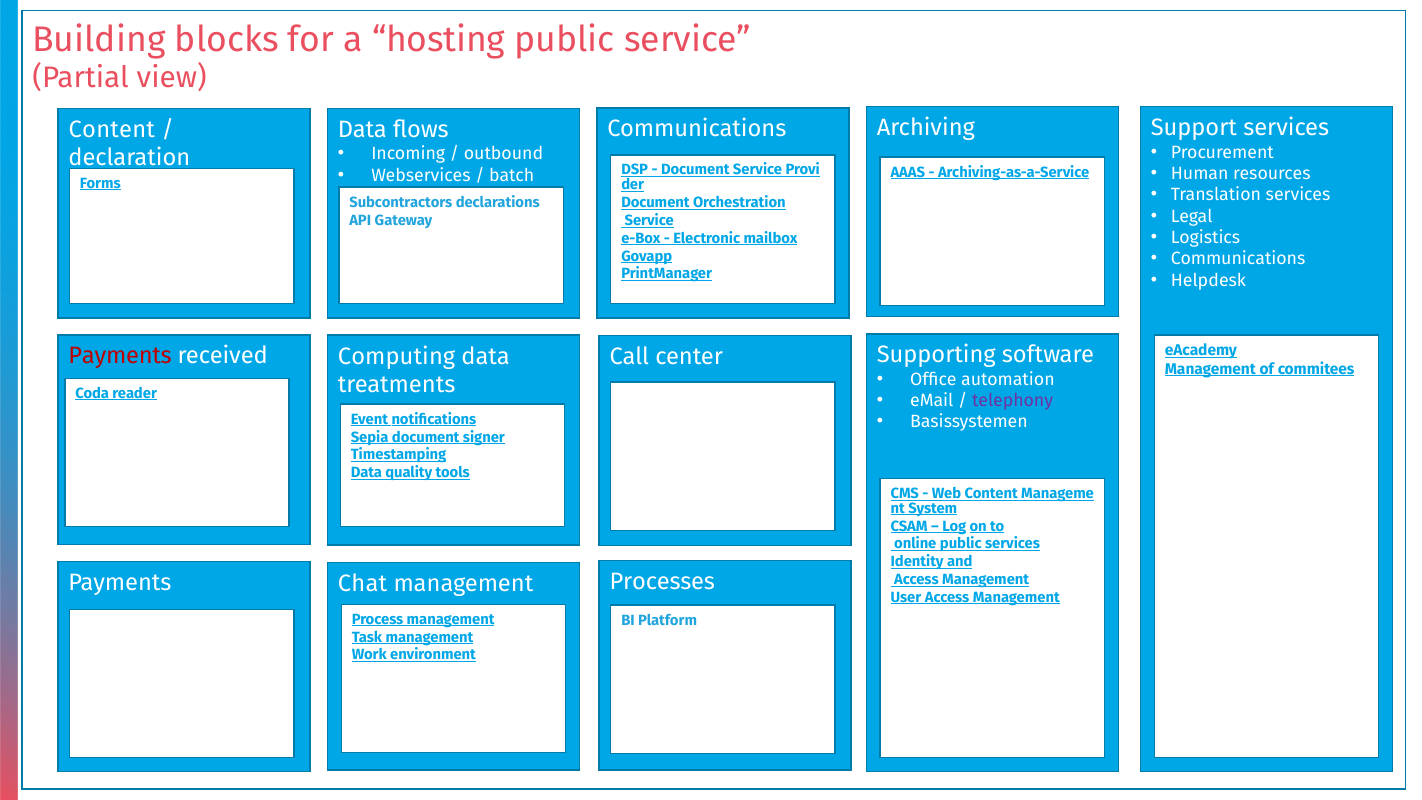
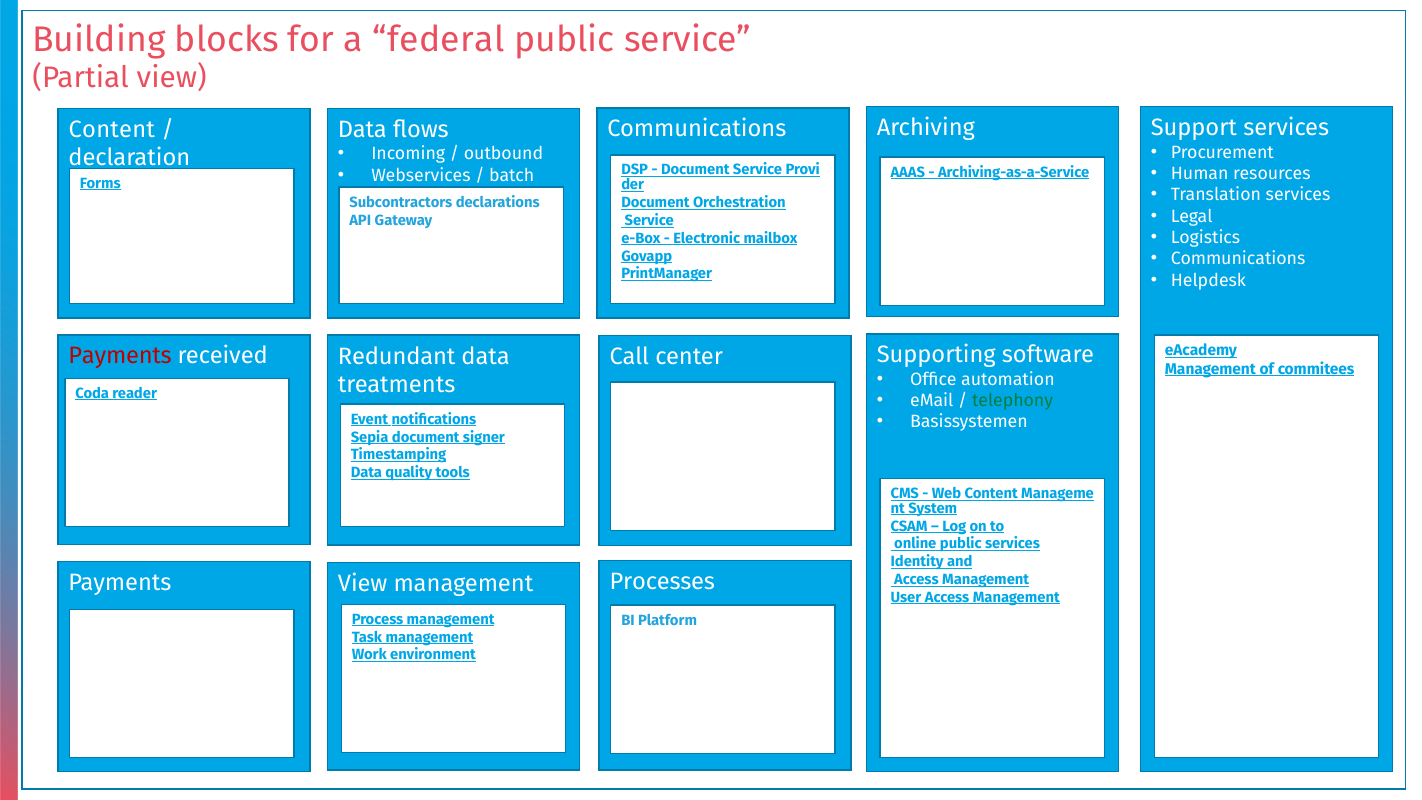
hosting: hosting -> federal
Computing: Computing -> Redundant
telephony colour: purple -> green
Chat at (363, 583): Chat -> View
